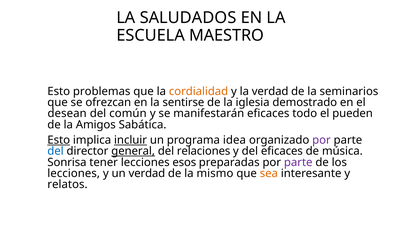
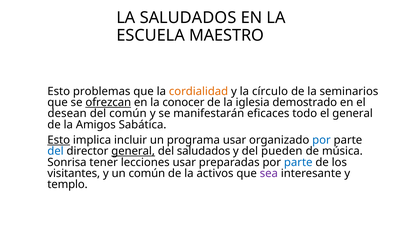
la verdad: verdad -> círculo
ofrezcan underline: none -> present
sentirse: sentirse -> conocer
el pueden: pueden -> general
incluir underline: present -> none
programa idea: idea -> usar
por at (321, 140) colour: purple -> blue
del relaciones: relaciones -> saludados
del eficaces: eficaces -> pueden
lecciones esos: esos -> usar
parte at (298, 162) colour: purple -> blue
lecciones at (74, 173): lecciones -> visitantes
un verdad: verdad -> común
mismo: mismo -> activos
sea colour: orange -> purple
relatos: relatos -> templo
